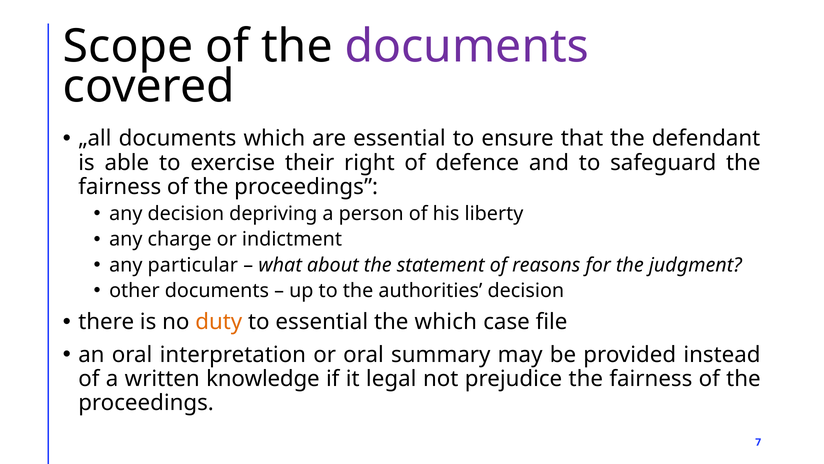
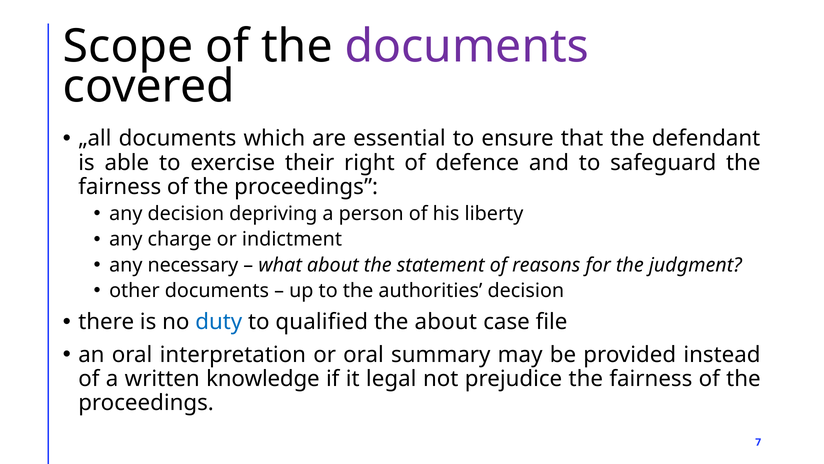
particular: particular -> necessary
duty colour: orange -> blue
to essential: essential -> qualified
the which: which -> about
